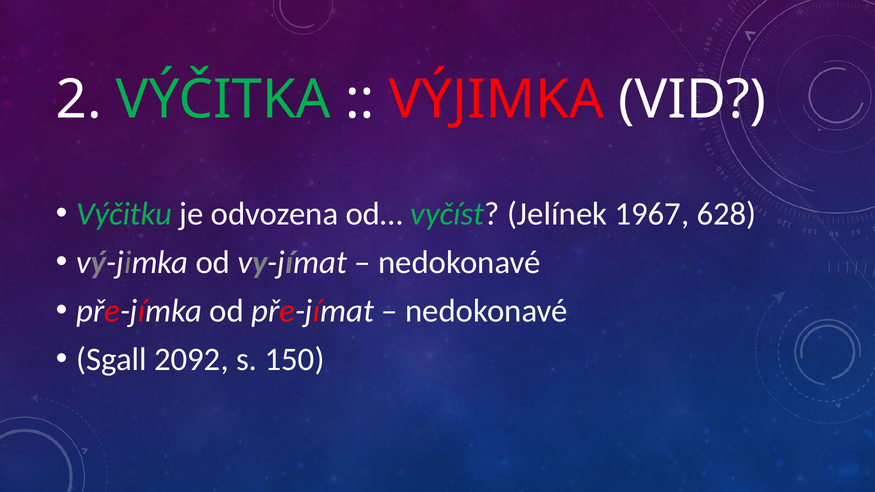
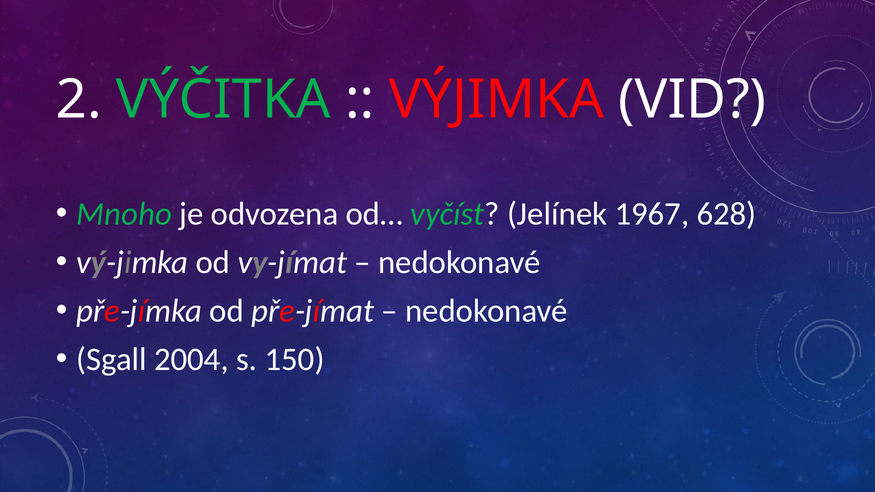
Výčitku: Výčitku -> Mnoho
2092: 2092 -> 2004
